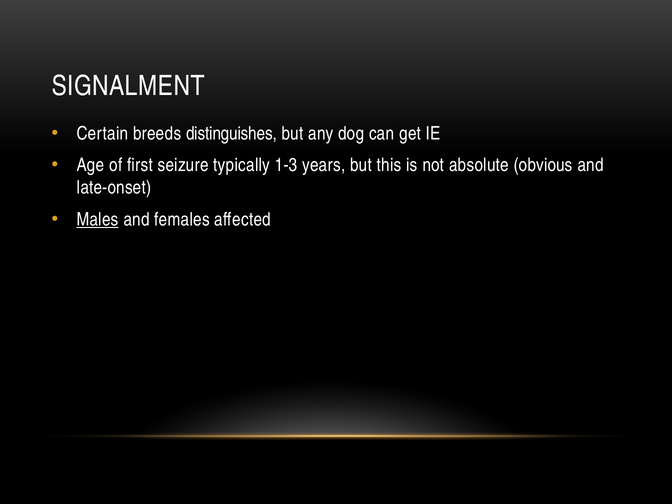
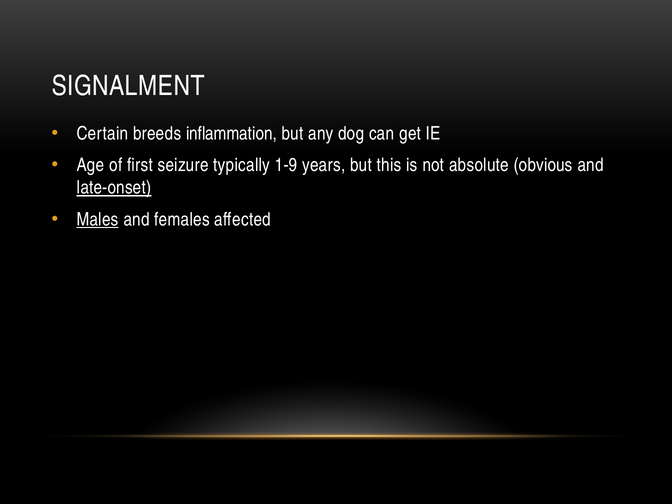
distinguishes: distinguishes -> inflammation
1-3: 1-3 -> 1-9
late-onset underline: none -> present
